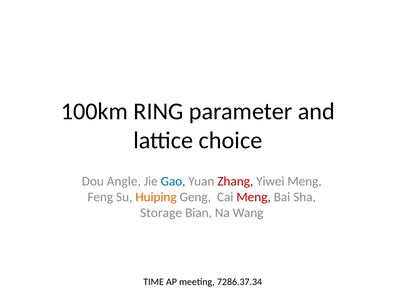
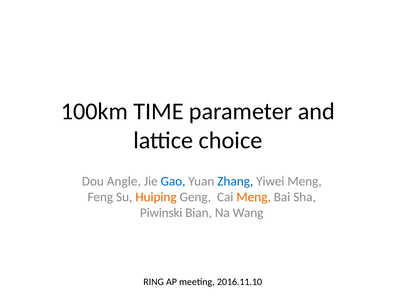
RING: RING -> TIME
Zhang colour: red -> blue
Meng at (254, 197) colour: red -> orange
Storage: Storage -> Piwinski
TIME: TIME -> RING
7286.37.34: 7286.37.34 -> 2016.11.10
